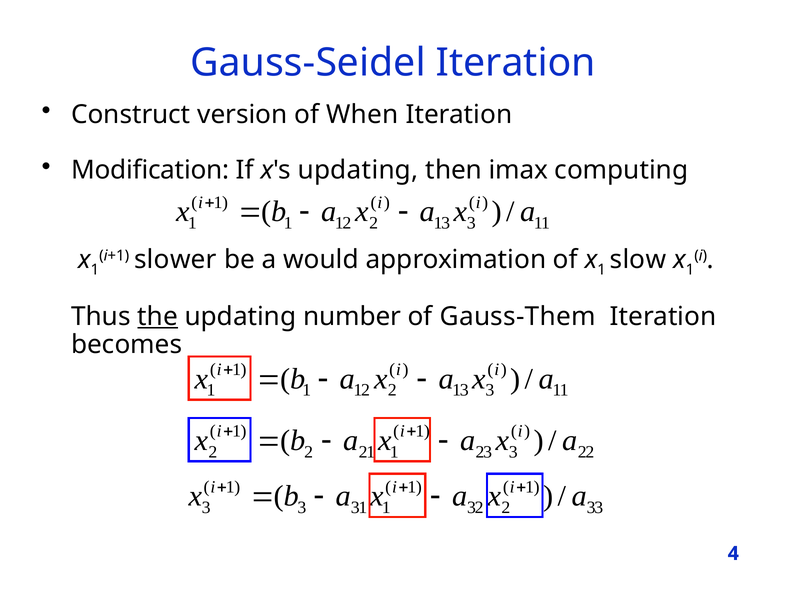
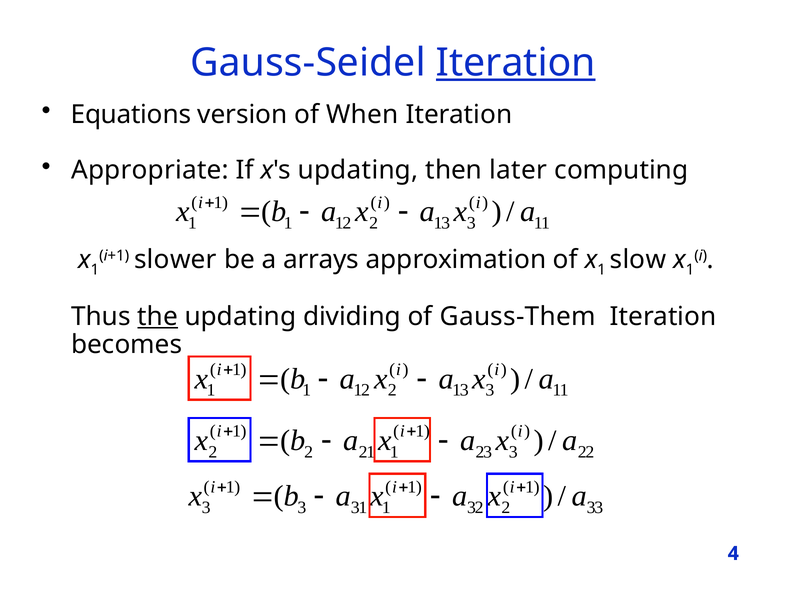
Iteration at (516, 63) underline: none -> present
Construct: Construct -> Equations
Modification: Modification -> Appropriate
imax: imax -> later
would: would -> arrays
number: number -> dividing
